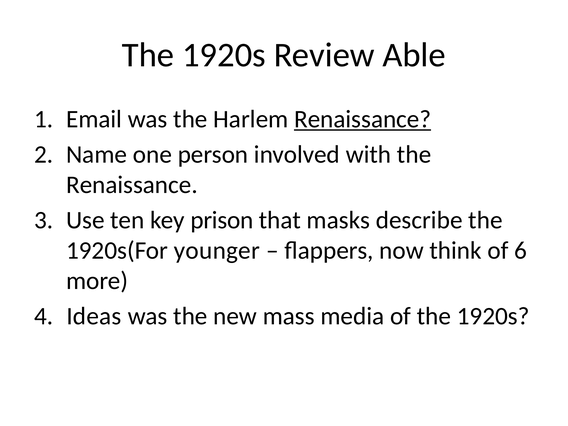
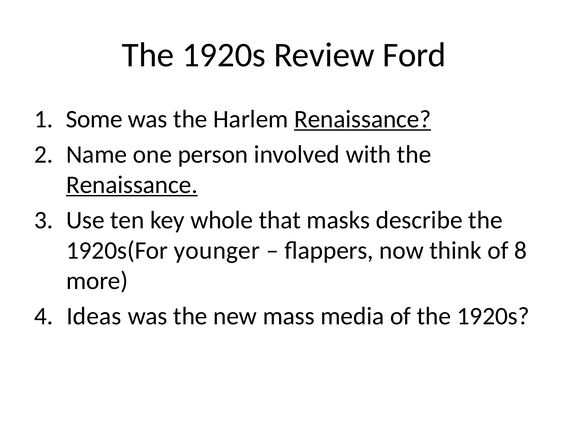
Able: Able -> Ford
Email: Email -> Some
Renaissance at (132, 185) underline: none -> present
prison: prison -> whole
6: 6 -> 8
